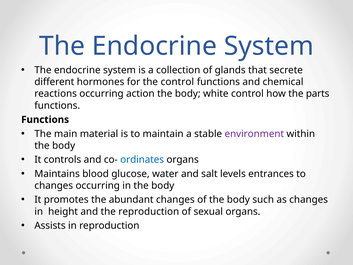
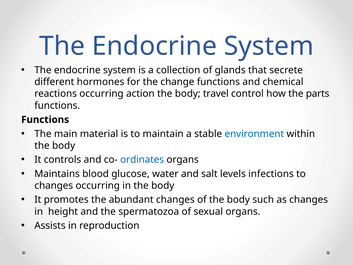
the control: control -> change
white: white -> travel
environment colour: purple -> blue
entrances: entrances -> infections
the reproduction: reproduction -> spermatozoa
